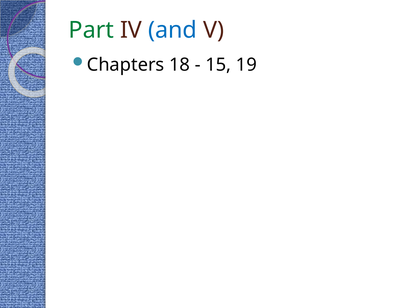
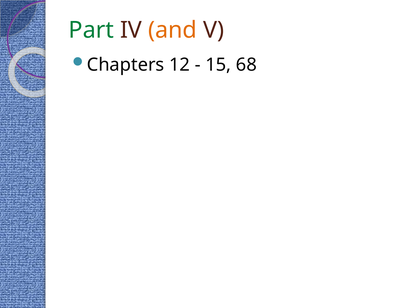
and colour: blue -> orange
18: 18 -> 12
19: 19 -> 68
